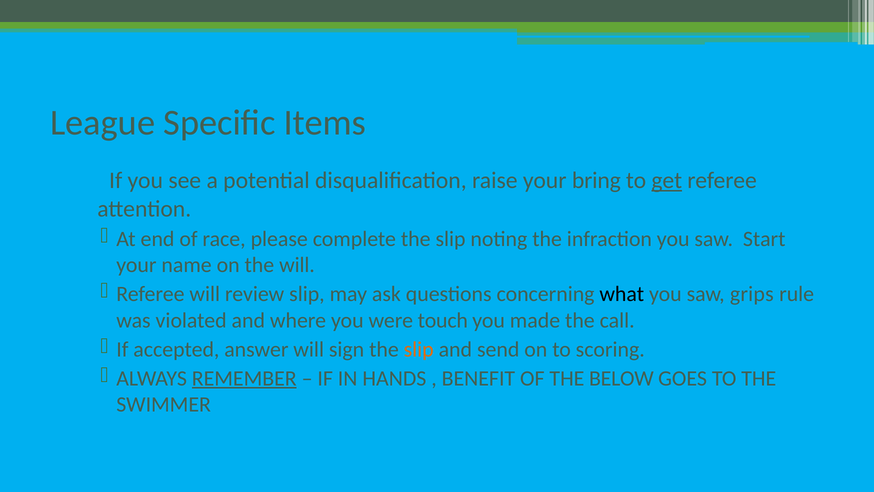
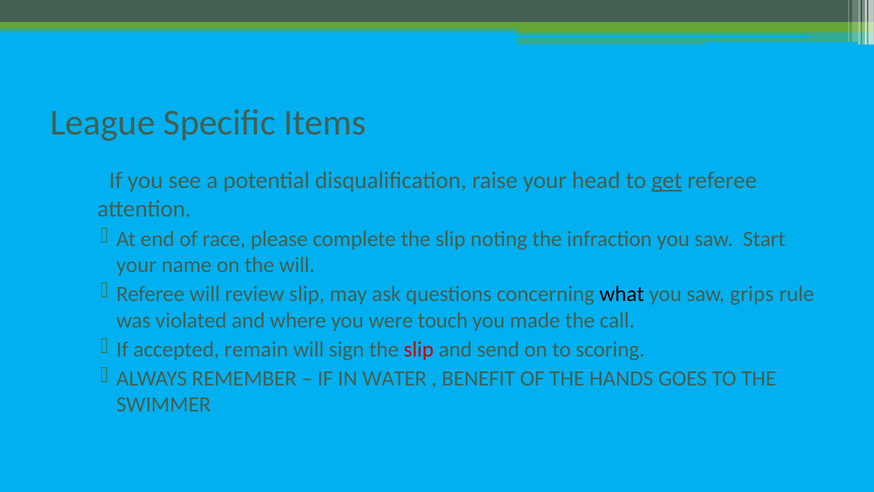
bring: bring -> head
answer: answer -> remain
slip at (419, 349) colour: orange -> red
REMEMBER underline: present -> none
HANDS: HANDS -> WATER
BELOW: BELOW -> HANDS
